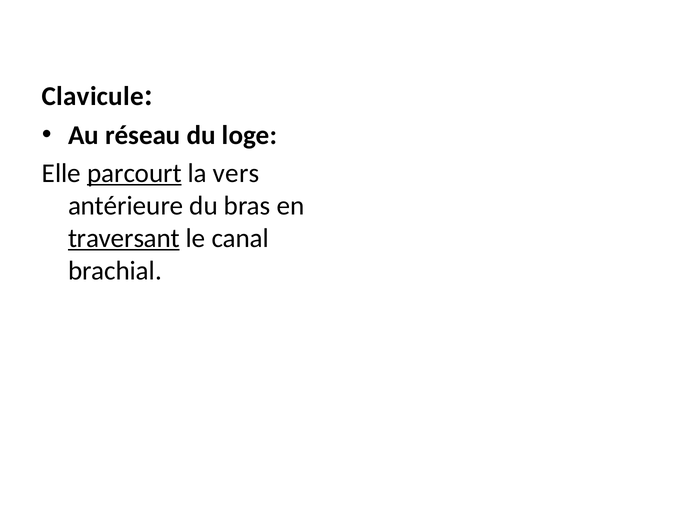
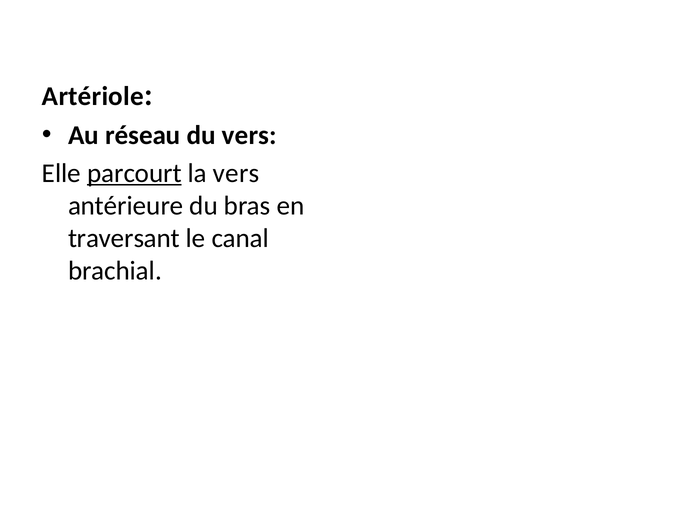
Clavicule: Clavicule -> Artériole
du loge: loge -> vers
traversant underline: present -> none
